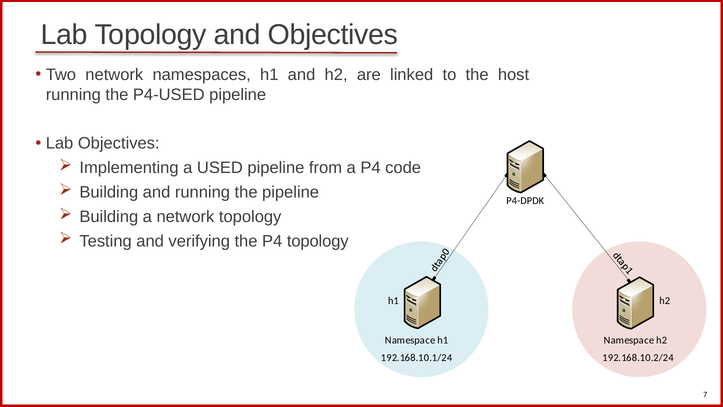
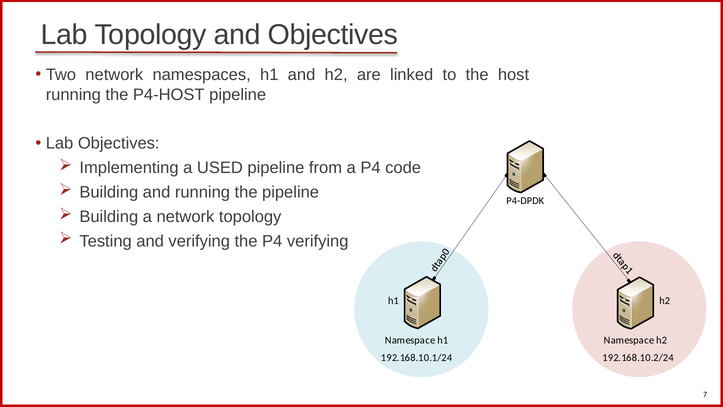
P4-USED: P4-USED -> P4-HOST
P4 topology: topology -> verifying
